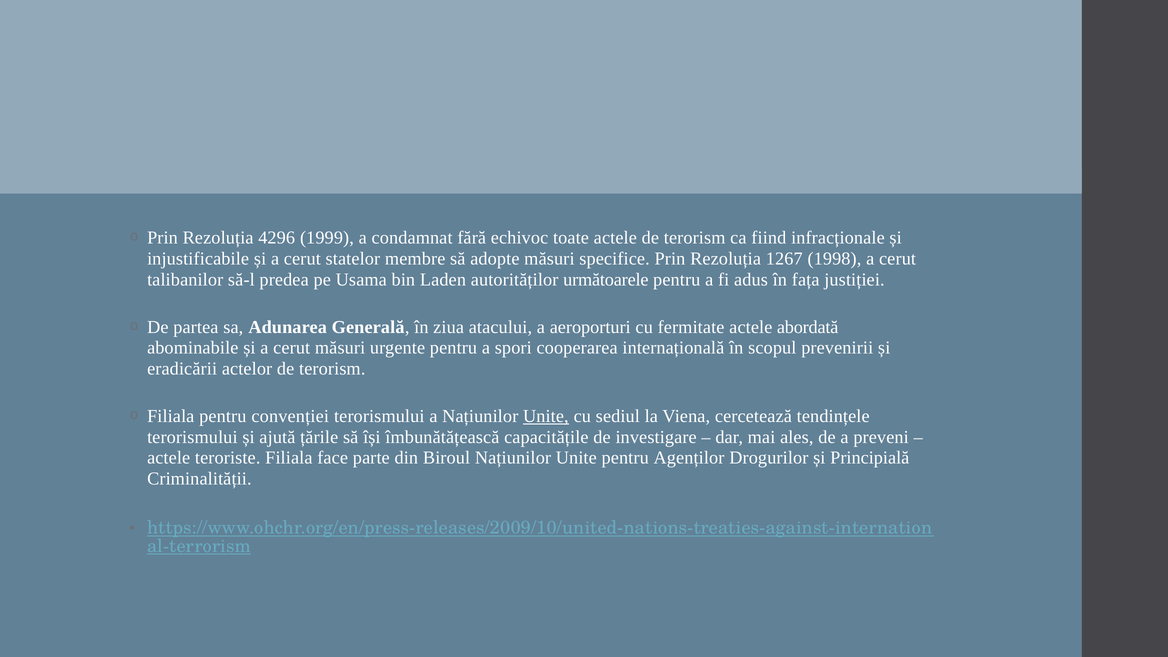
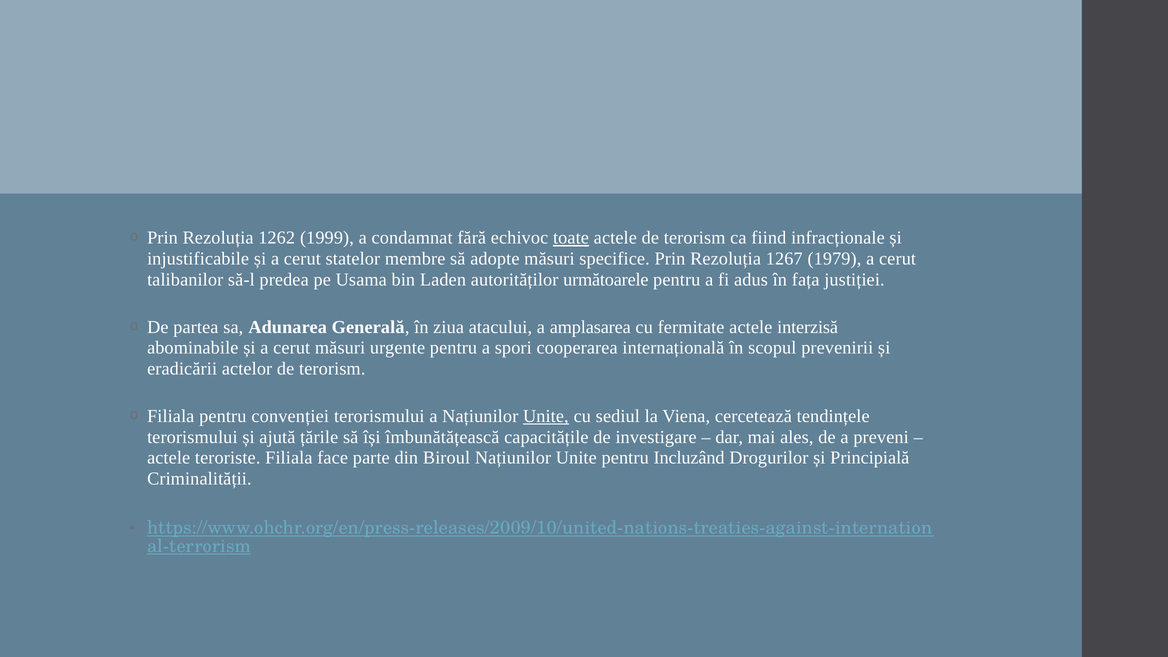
4296: 4296 -> 1262
toate underline: none -> present
1998: 1998 -> 1979
aeroporturi: aeroporturi -> amplasarea
abordată: abordată -> interzisă
Agenților: Agenților -> Incluzând
